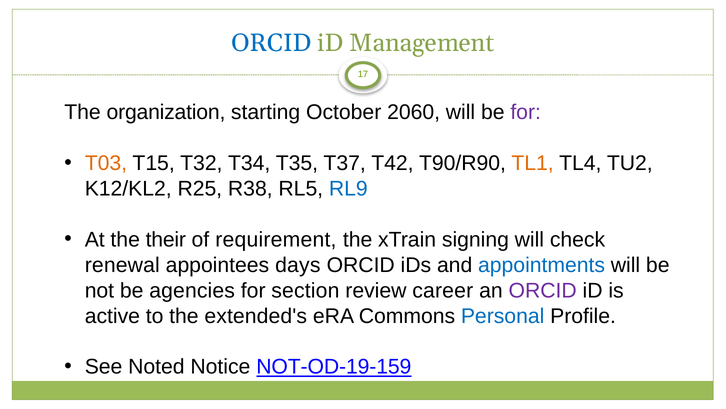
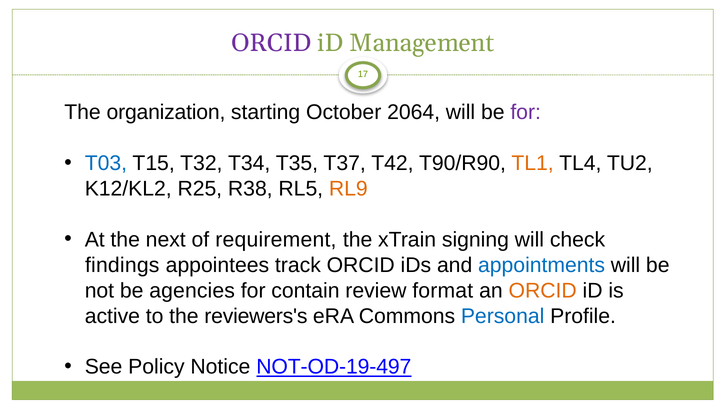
ORCID at (271, 43) colour: blue -> purple
2060: 2060 -> 2064
T03 colour: orange -> blue
RL9 colour: blue -> orange
their: their -> next
renewal: renewal -> findings
days: days -> track
section: section -> contain
career: career -> format
ORCID at (543, 290) colour: purple -> orange
extended's: extended's -> reviewers's
Noted: Noted -> Policy
NOT-OD-19-159: NOT-OD-19-159 -> NOT-OD-19-497
